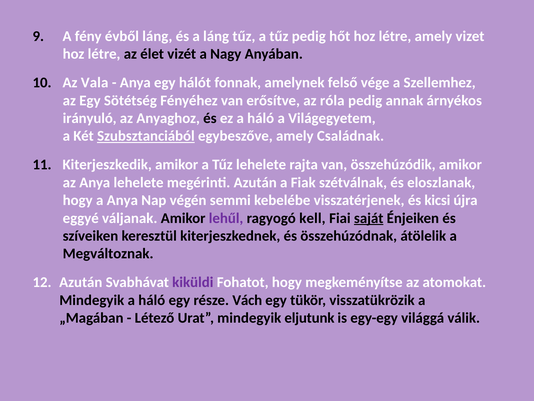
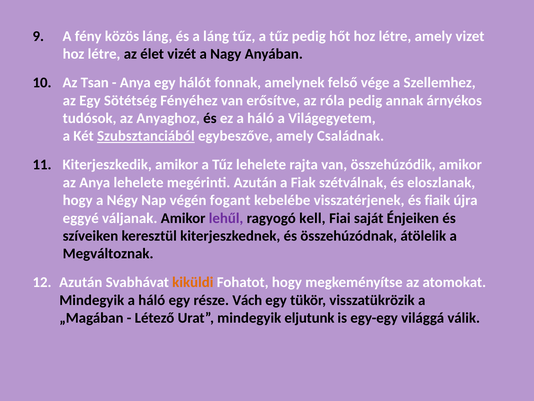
évből: évből -> közös
Vala: Vala -> Tsan
irányuló: irányuló -> tudósok
a Anya: Anya -> Négy
semmi: semmi -> fogant
kicsi: kicsi -> fiaik
saját underline: present -> none
kiküldi colour: purple -> orange
